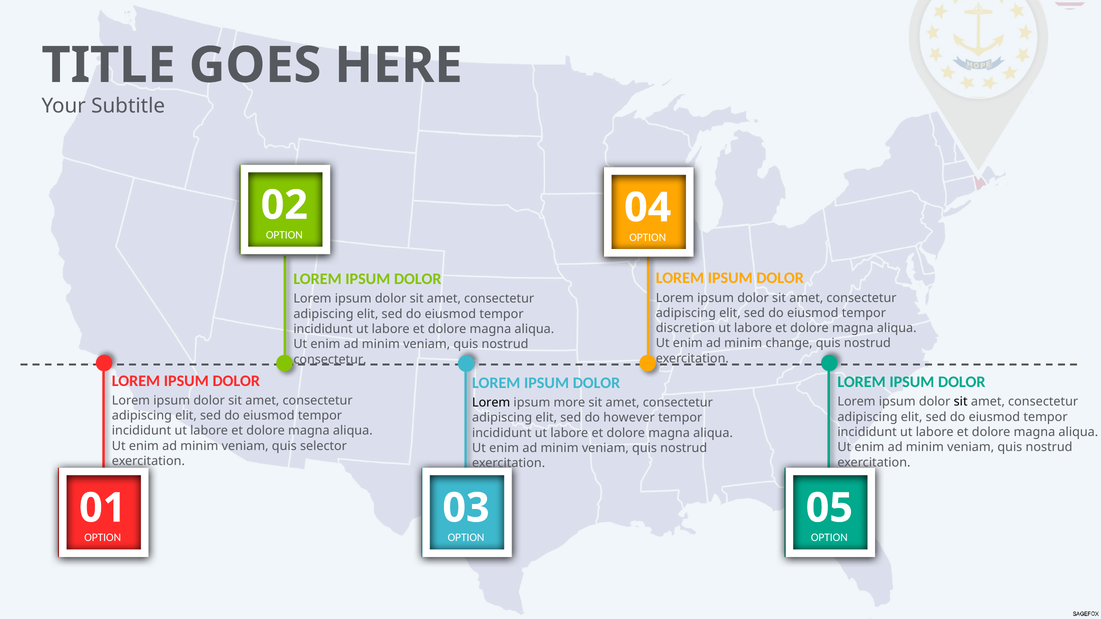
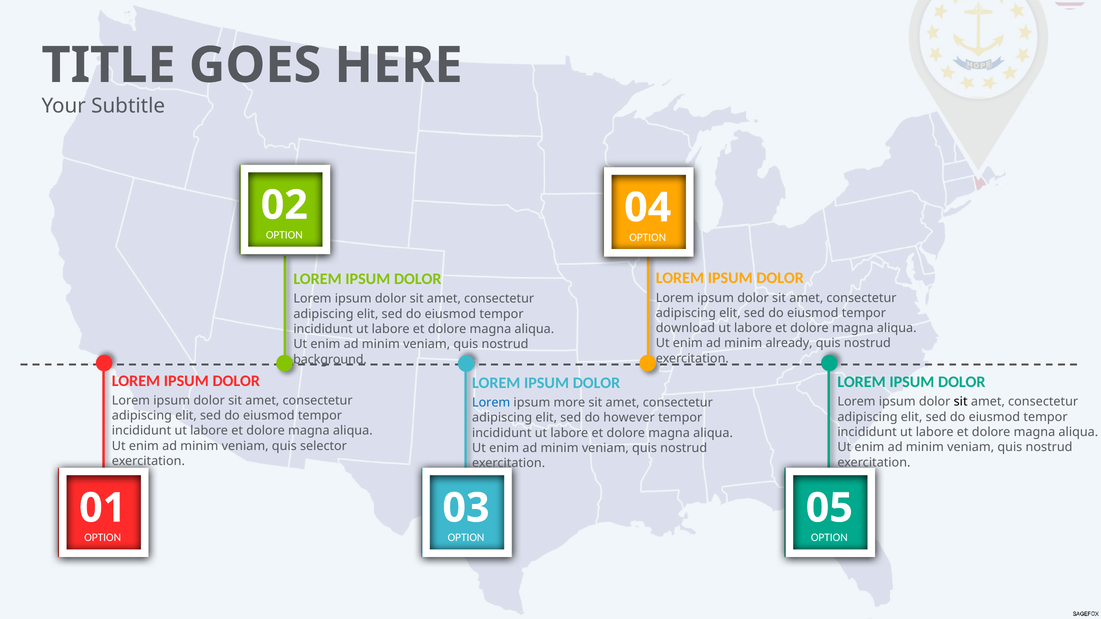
discretion: discretion -> download
change: change -> already
consectetur at (330, 360): consectetur -> background
Lorem at (491, 403) colour: black -> blue
